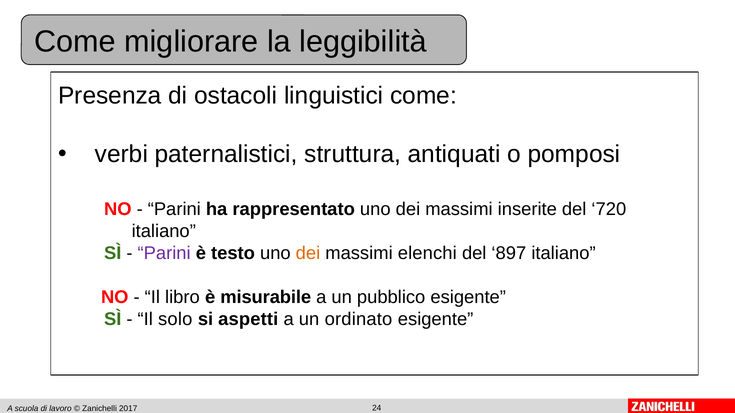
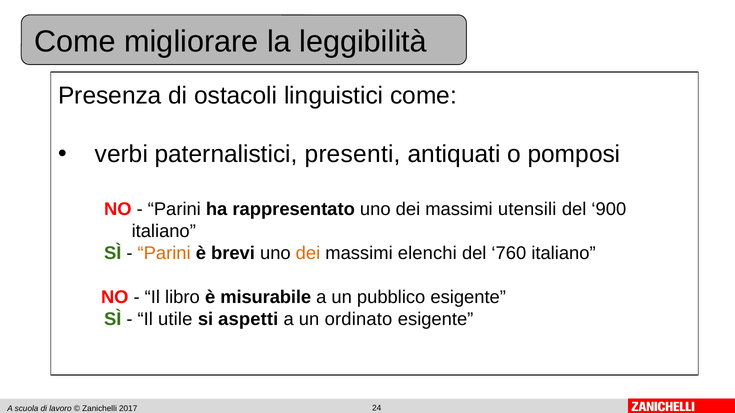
struttura: struttura -> presenti
inserite: inserite -> utensili
720: 720 -> 900
Parini at (164, 253) colour: purple -> orange
testo: testo -> brevi
897: 897 -> 760
solo: solo -> utile
